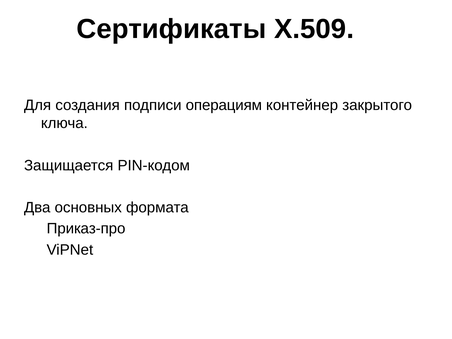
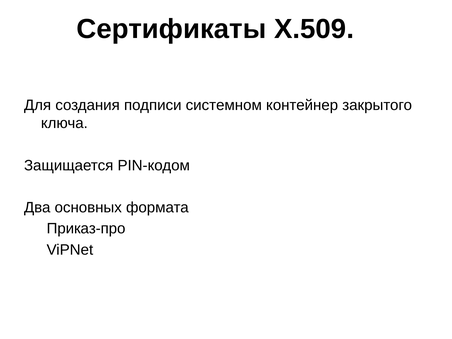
операциям: операциям -> системном
